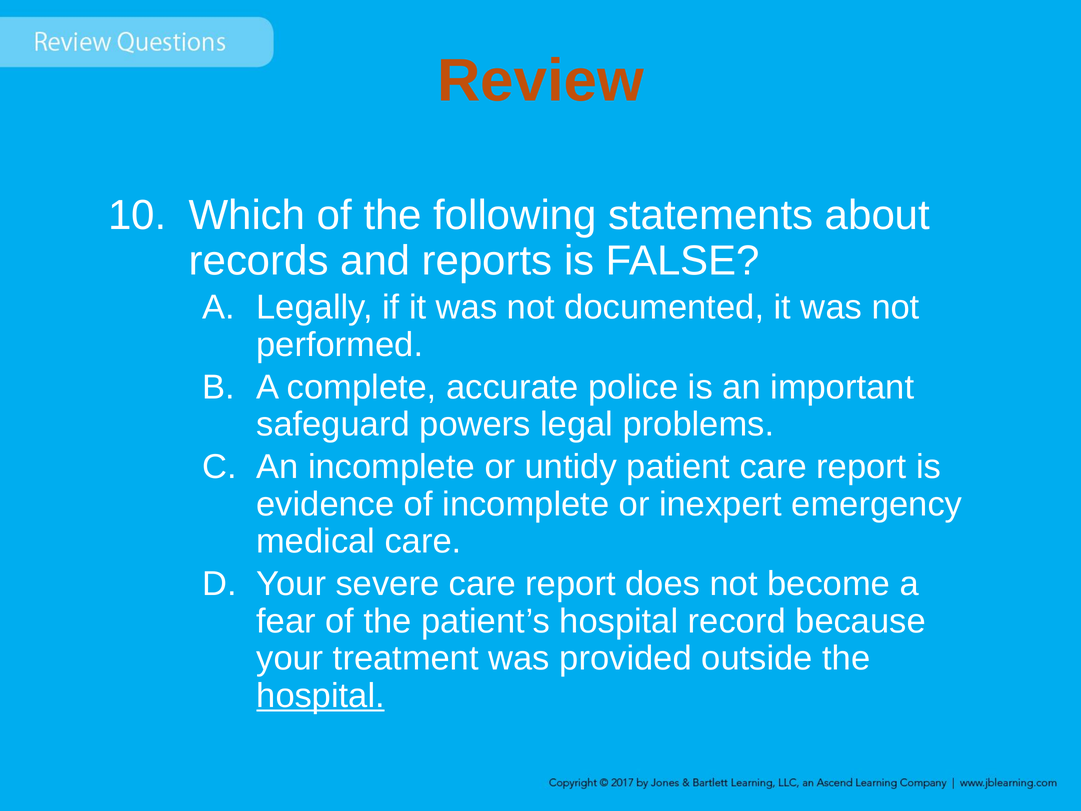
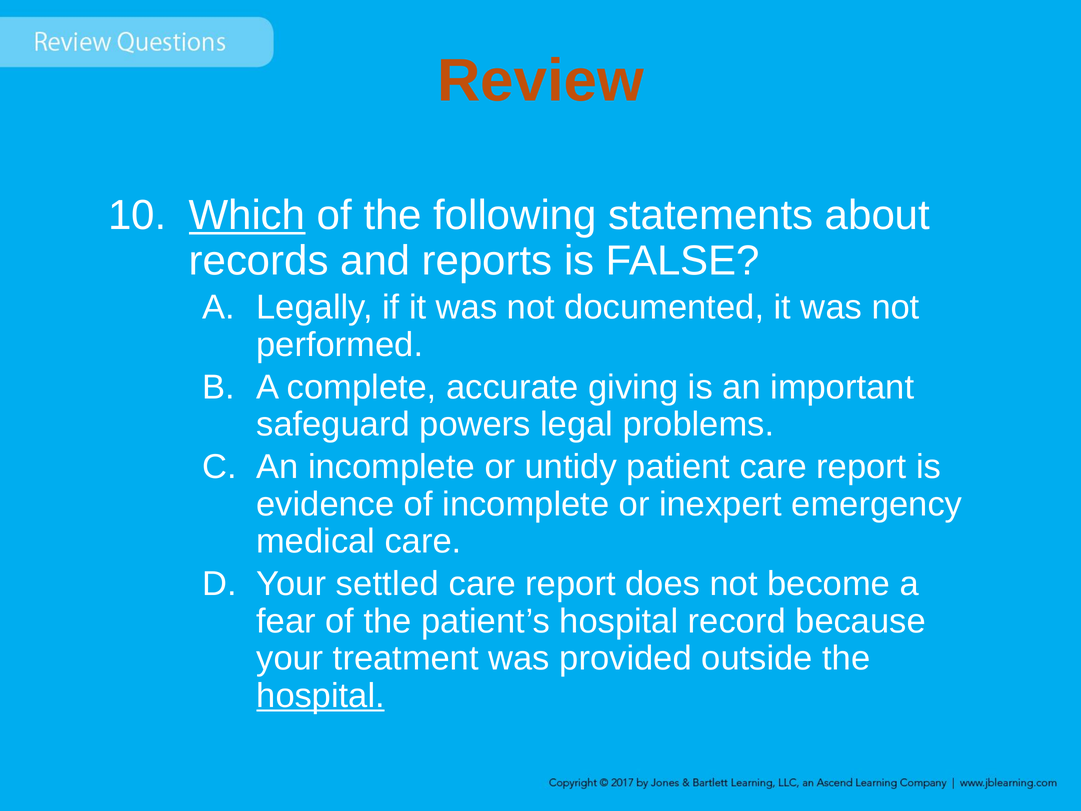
Which underline: none -> present
police: police -> giving
severe: severe -> settled
